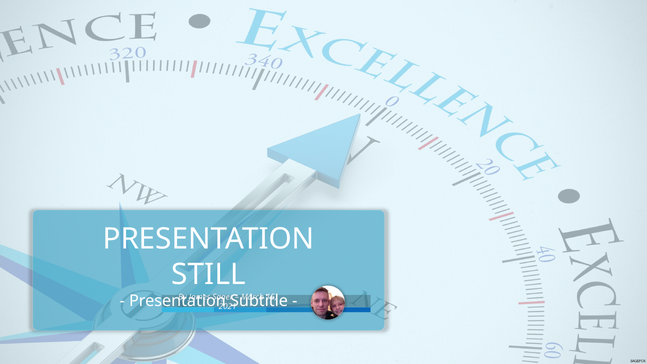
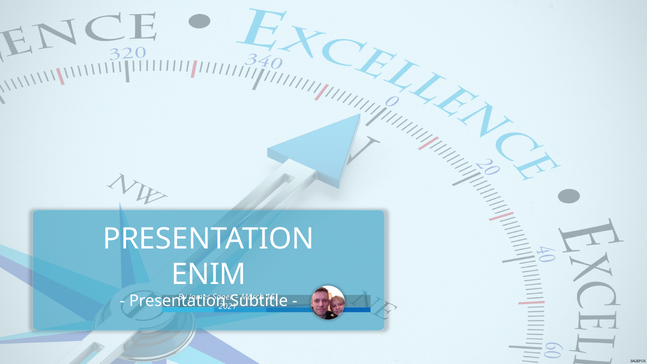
STILL: STILL -> ENIM
